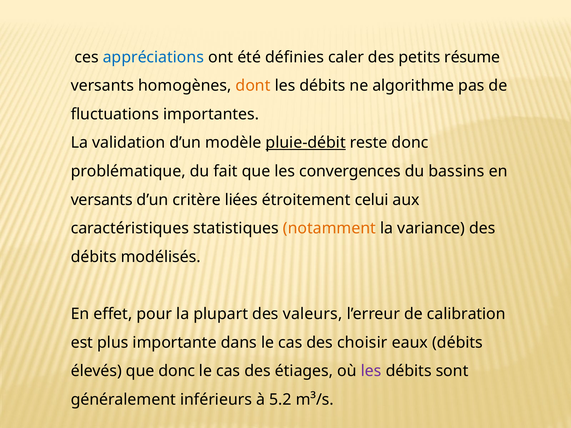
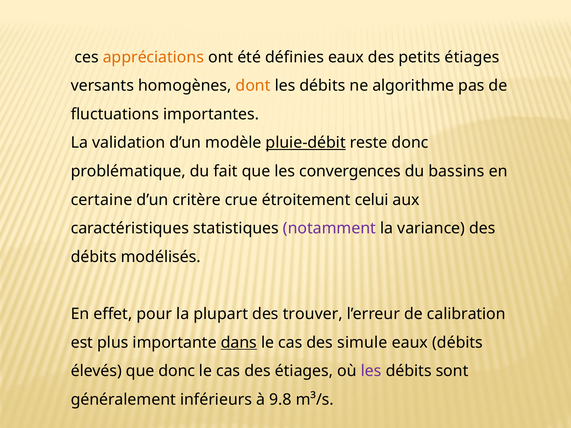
appréciations colour: blue -> orange
définies caler: caler -> eaux
petits résume: résume -> étiages
versants at (102, 200): versants -> certaine
liées: liées -> crue
notamment colour: orange -> purple
valeurs: valeurs -> trouver
dans underline: none -> present
choisir: choisir -> simule
5.2: 5.2 -> 9.8
